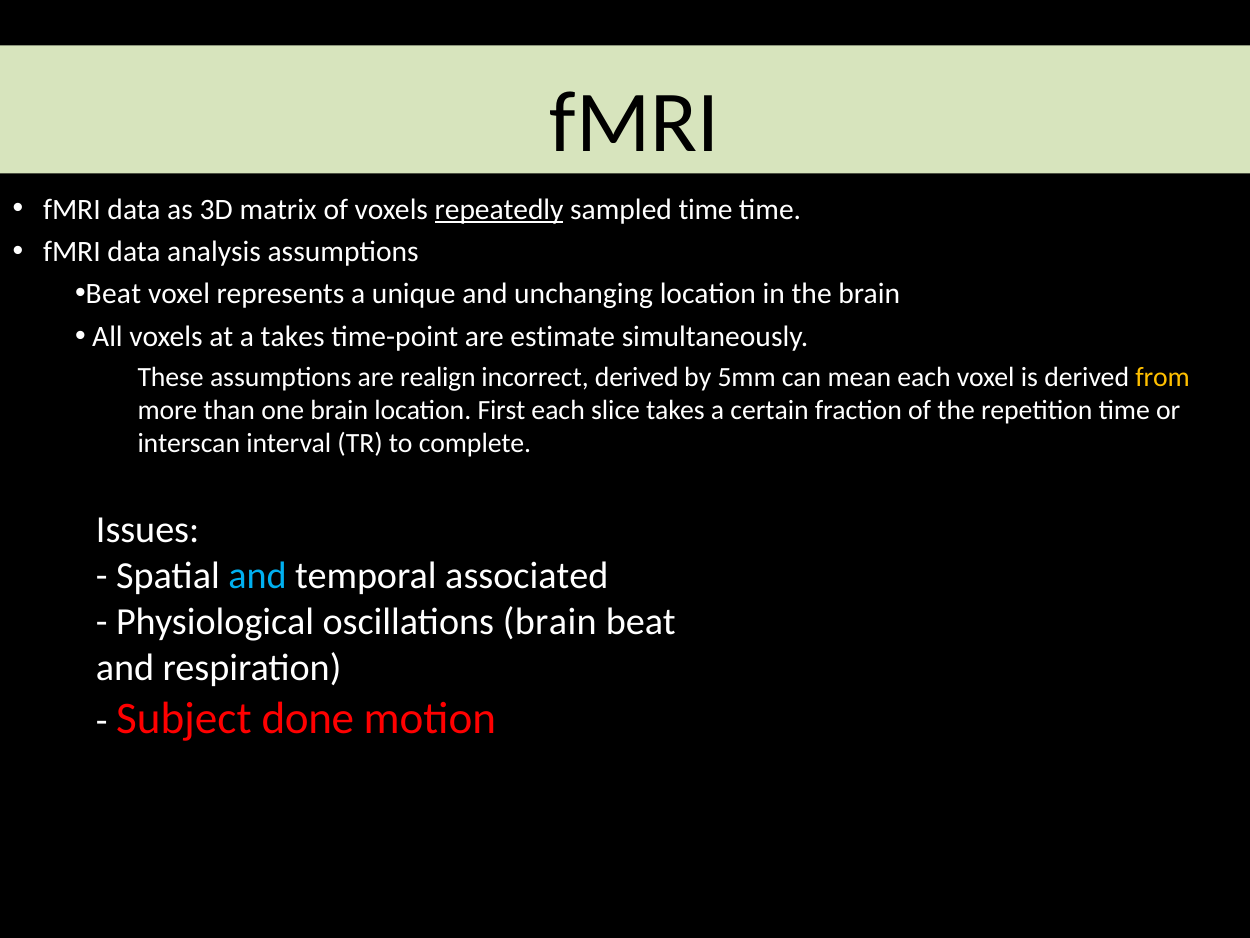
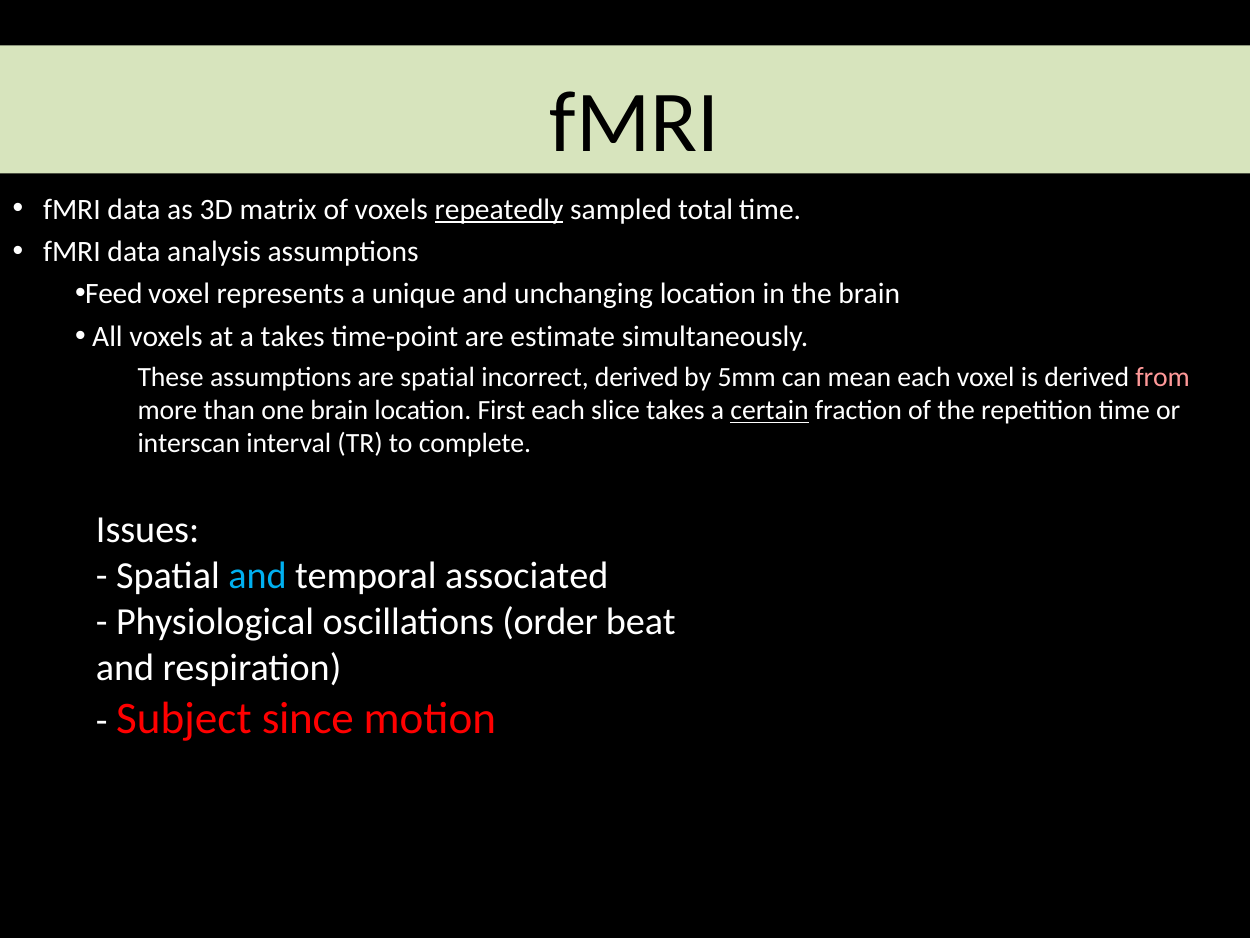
sampled time: time -> total
Beat at (113, 294): Beat -> Feed
are realign: realign -> spatial
from colour: yellow -> pink
certain underline: none -> present
oscillations brain: brain -> order
done: done -> since
